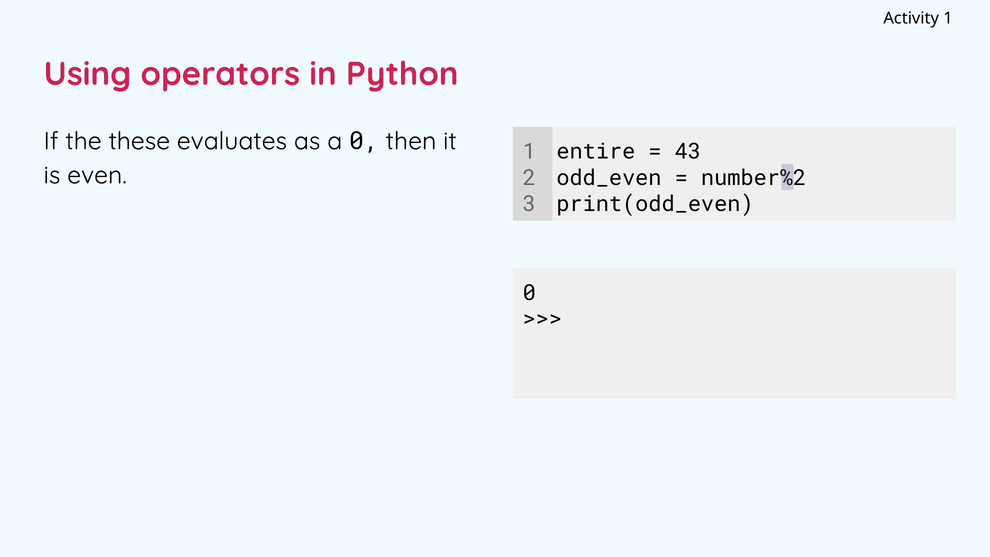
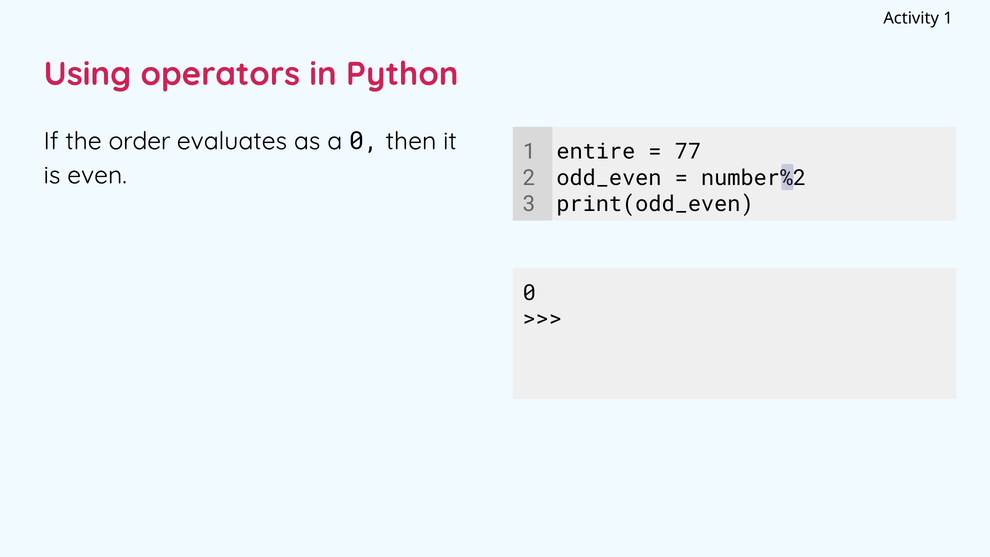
these: these -> order
43: 43 -> 77
